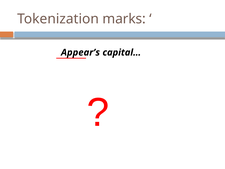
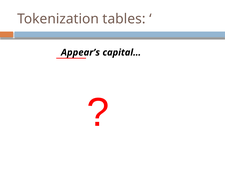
marks: marks -> tables
